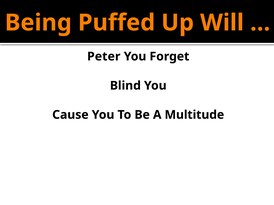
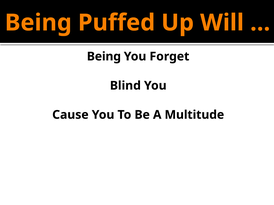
Peter at (104, 57): Peter -> Being
